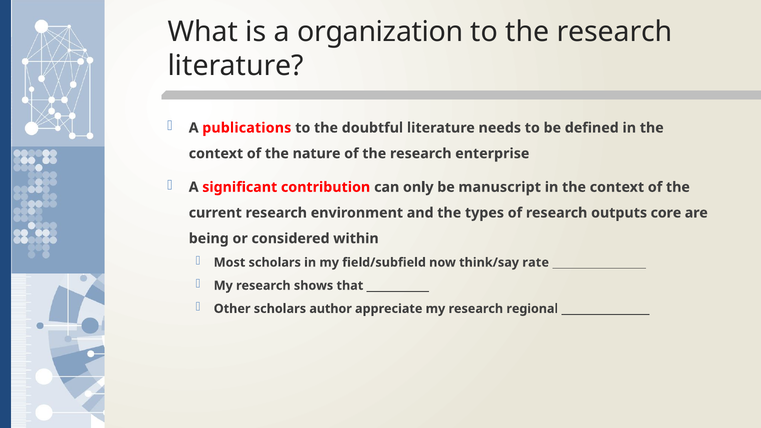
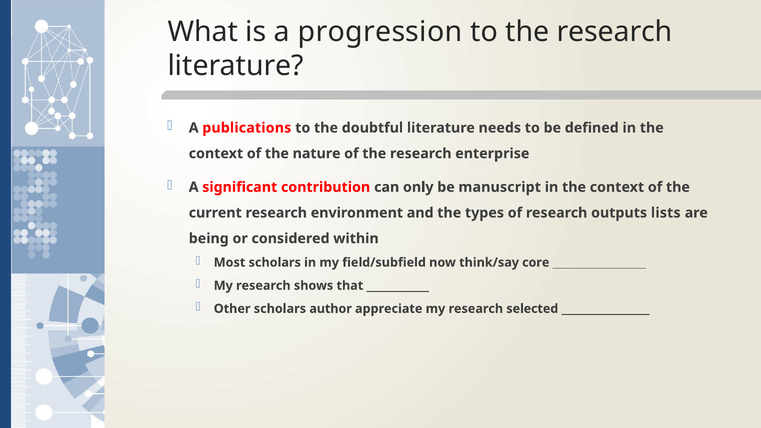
organization: organization -> progression
core: core -> lists
rate: rate -> core
regional: regional -> selected
